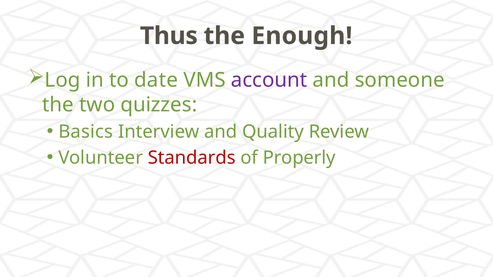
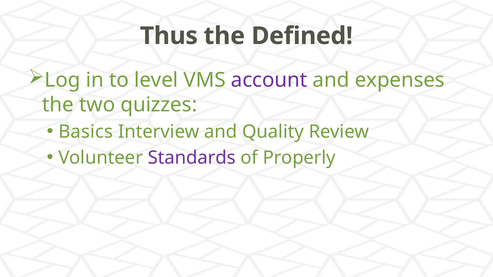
Enough: Enough -> Defined
date: date -> level
someone: someone -> expenses
Standards colour: red -> purple
